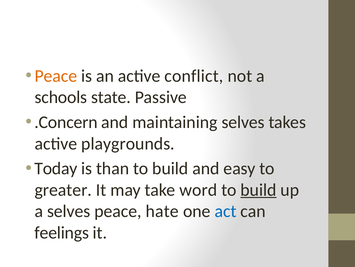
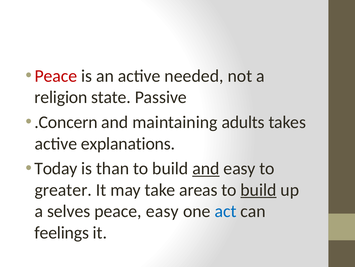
Peace at (56, 76) colour: orange -> red
conflict: conflict -> needed
schools: schools -> religion
maintaining selves: selves -> adults
playgrounds: playgrounds -> explanations
and at (206, 168) underline: none -> present
word: word -> areas
peace hate: hate -> easy
